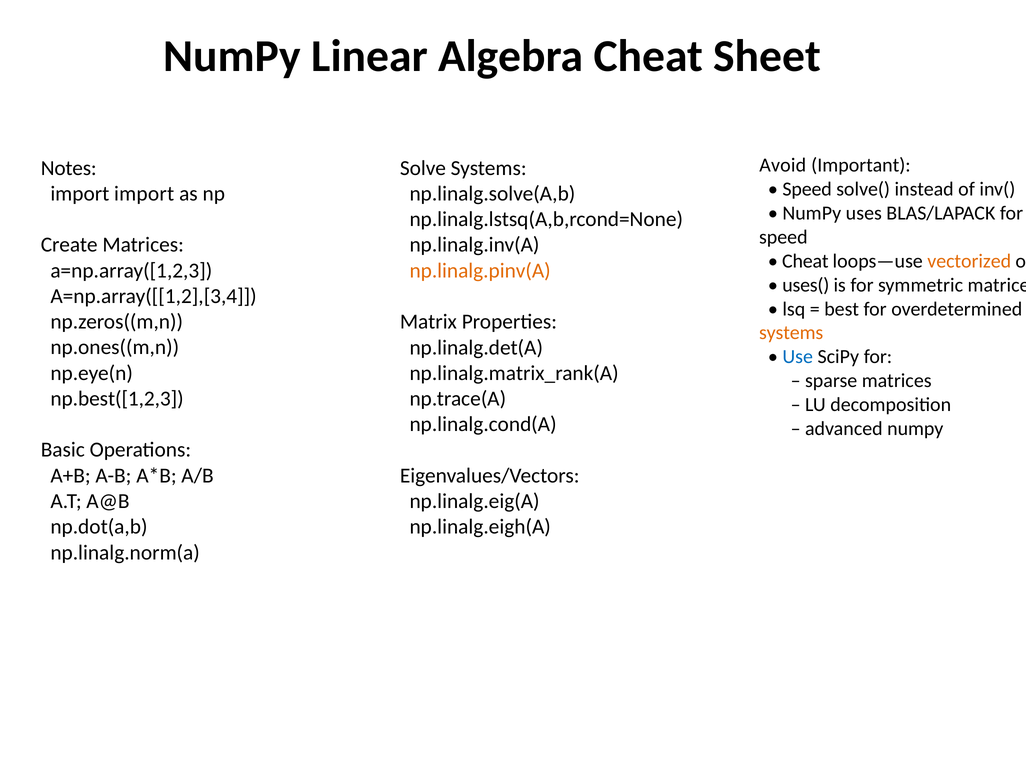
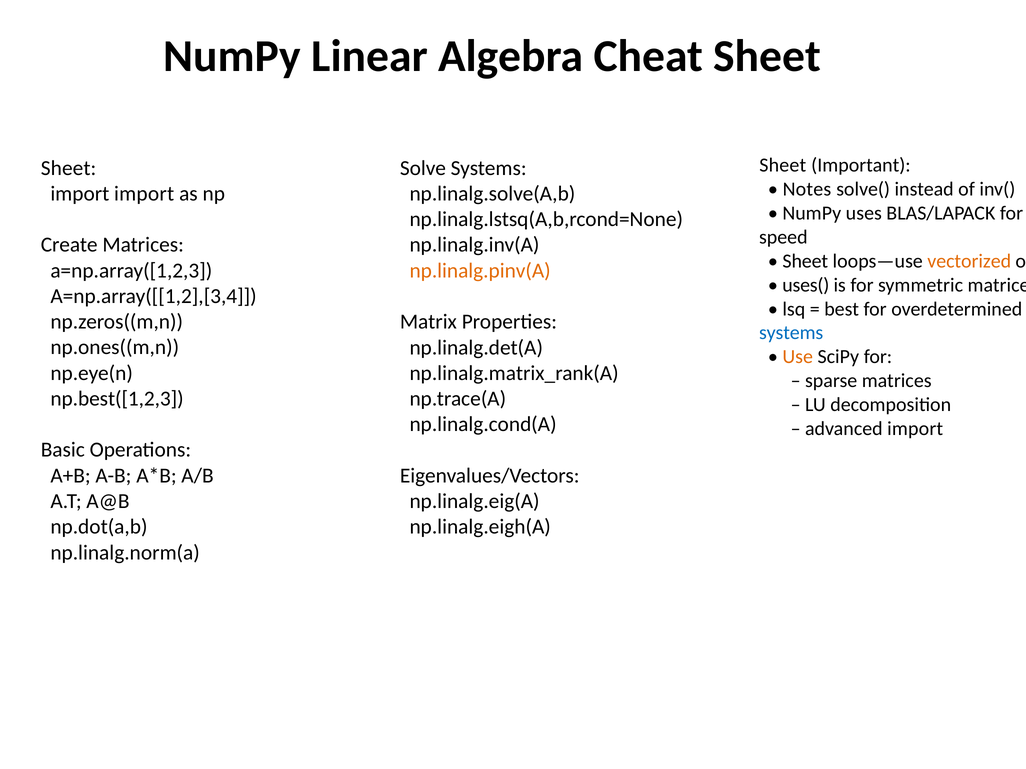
Avoid at (783, 165): Avoid -> Sheet
Notes at (69, 168): Notes -> Sheet
Speed at (807, 189): Speed -> Notes
Cheat at (805, 261): Cheat -> Sheet
systems at (791, 333) colour: orange -> blue
Use colour: blue -> orange
advanced numpy: numpy -> import
